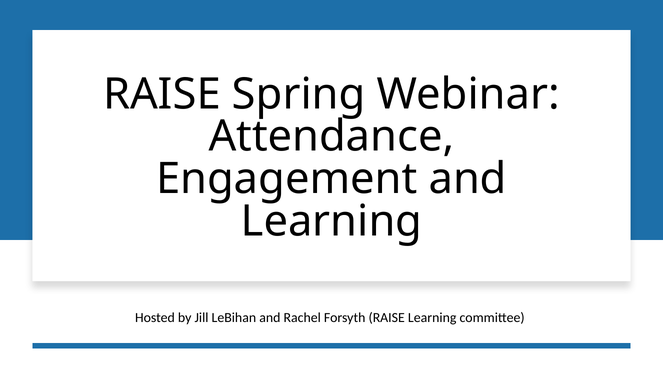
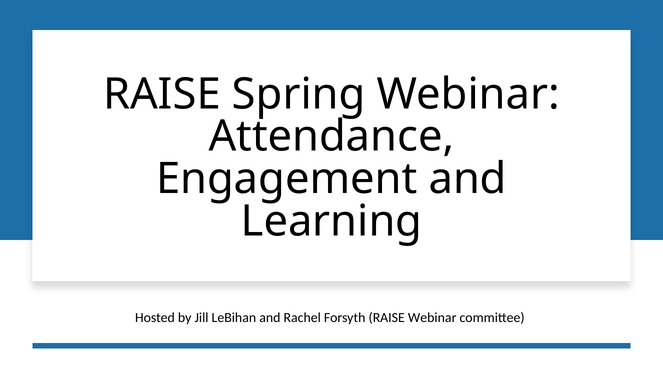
RAISE Learning: Learning -> Webinar
